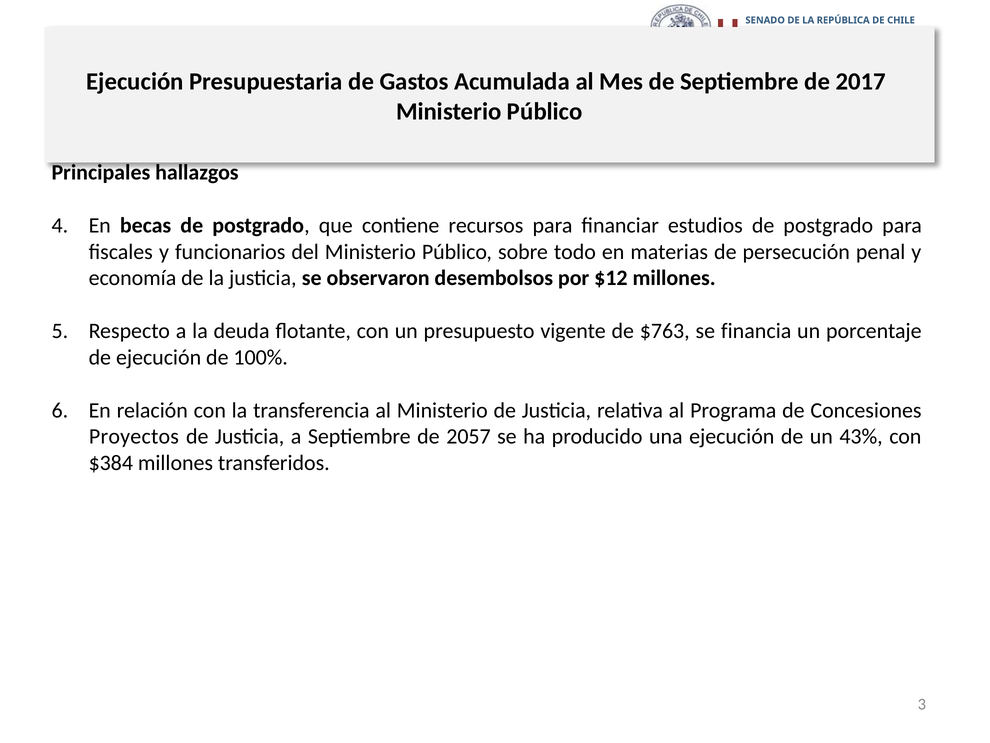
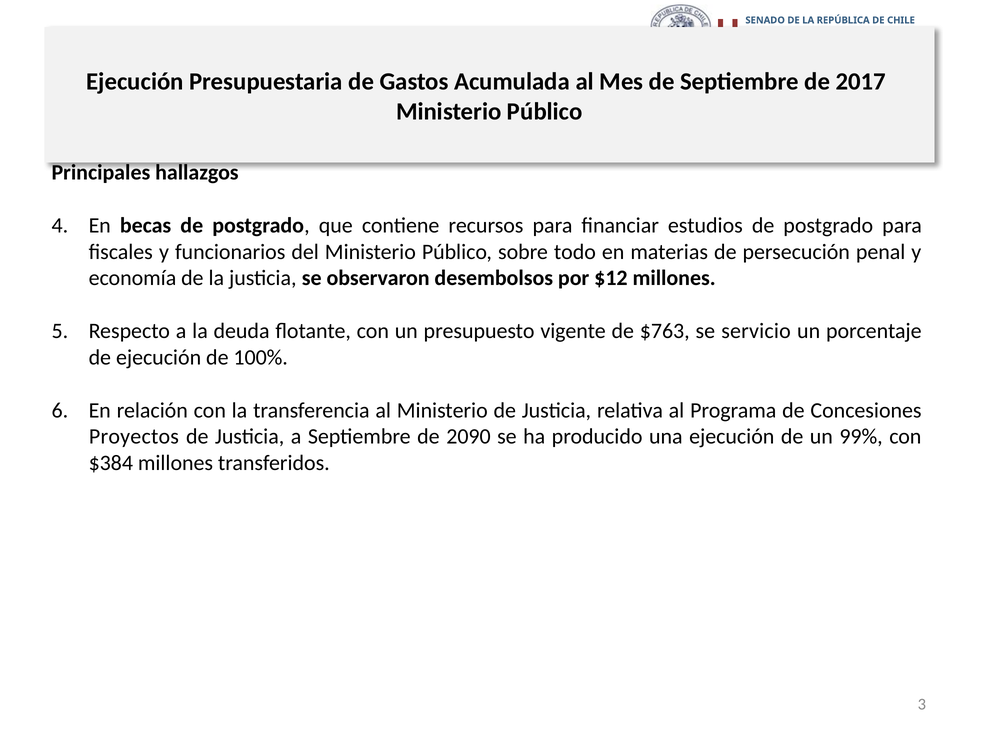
financia: financia -> servicio
2057: 2057 -> 2090
43%: 43% -> 99%
